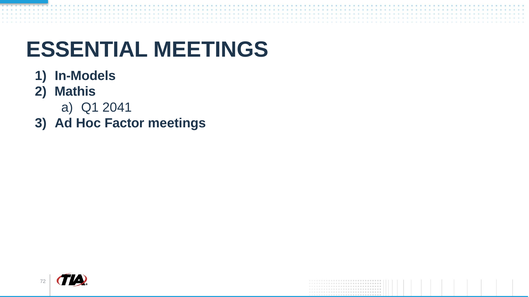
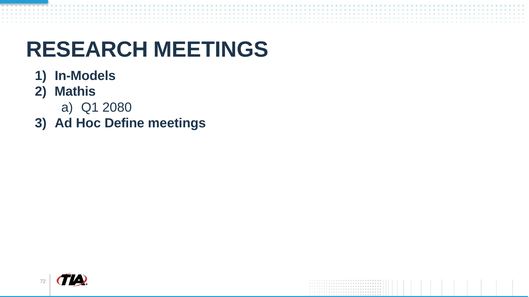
ESSENTIAL: ESSENTIAL -> RESEARCH
2041: 2041 -> 2080
Factor: Factor -> Define
